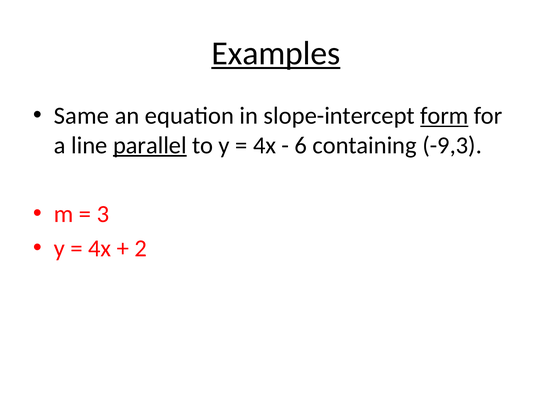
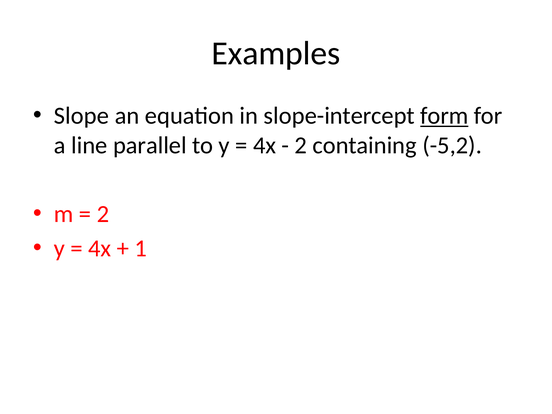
Examples underline: present -> none
Same: Same -> Slope
parallel underline: present -> none
6 at (301, 145): 6 -> 2
-9,3: -9,3 -> -5,2
3 at (103, 214): 3 -> 2
2: 2 -> 1
